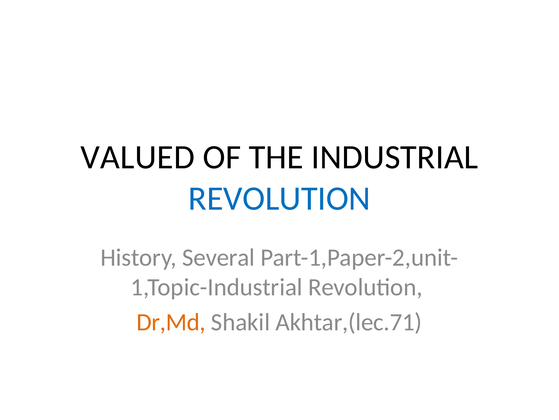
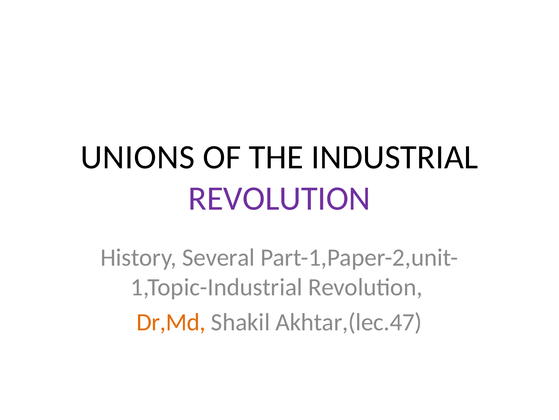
VALUED: VALUED -> UNIONS
REVOLUTION at (279, 198) colour: blue -> purple
Akhtar,(lec.71: Akhtar,(lec.71 -> Akhtar,(lec.47
